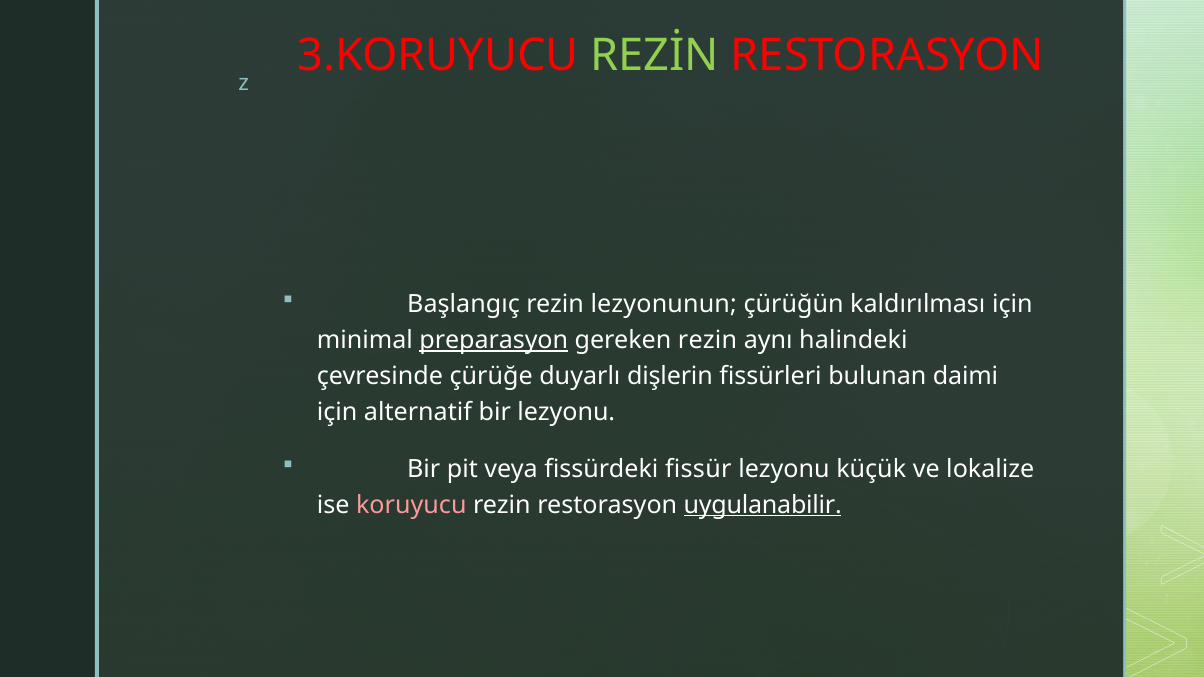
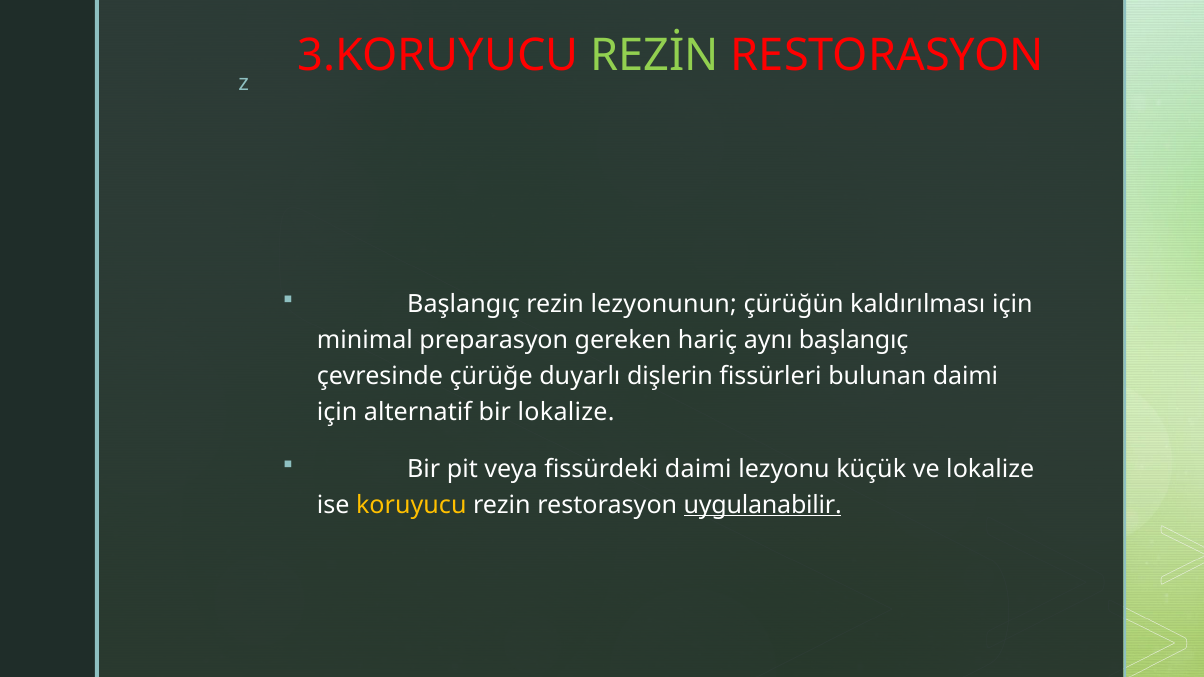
preparasyon underline: present -> none
gereken rezin: rezin -> hariç
aynı halindeki: halindeki -> başlangıç
bir lezyonu: lezyonu -> lokalize
fissürdeki fissür: fissür -> daimi
koruyucu colour: pink -> yellow
